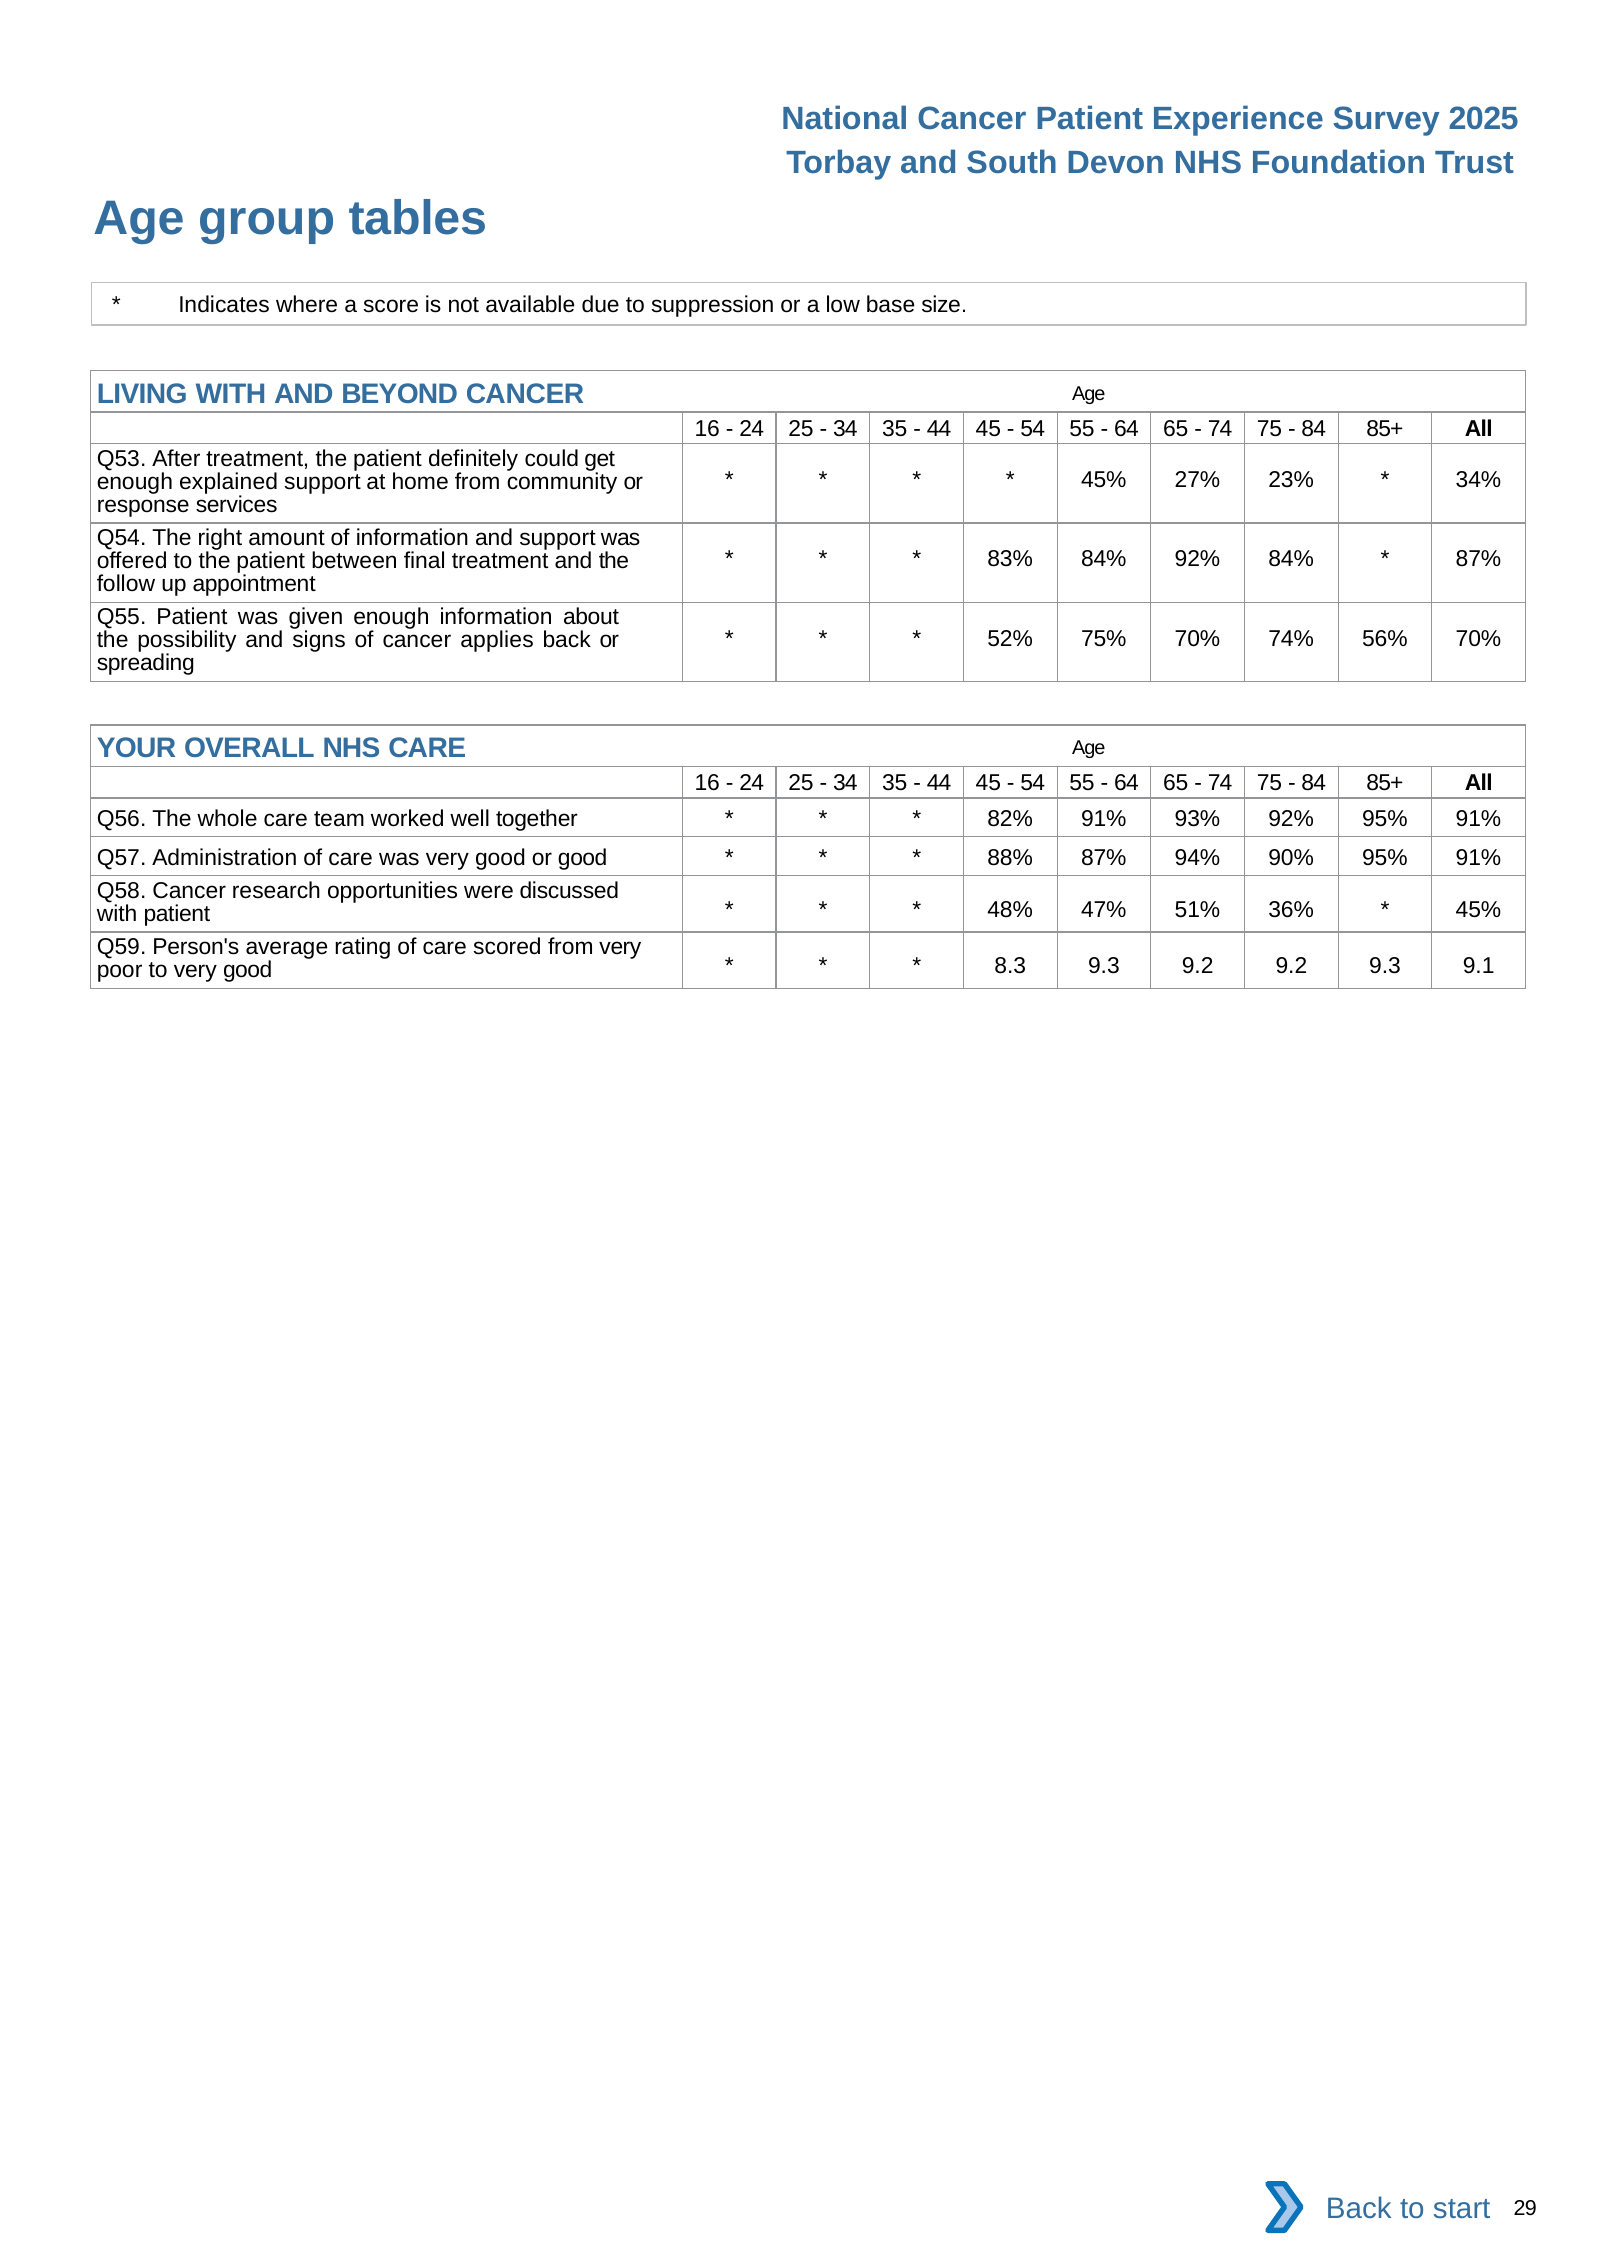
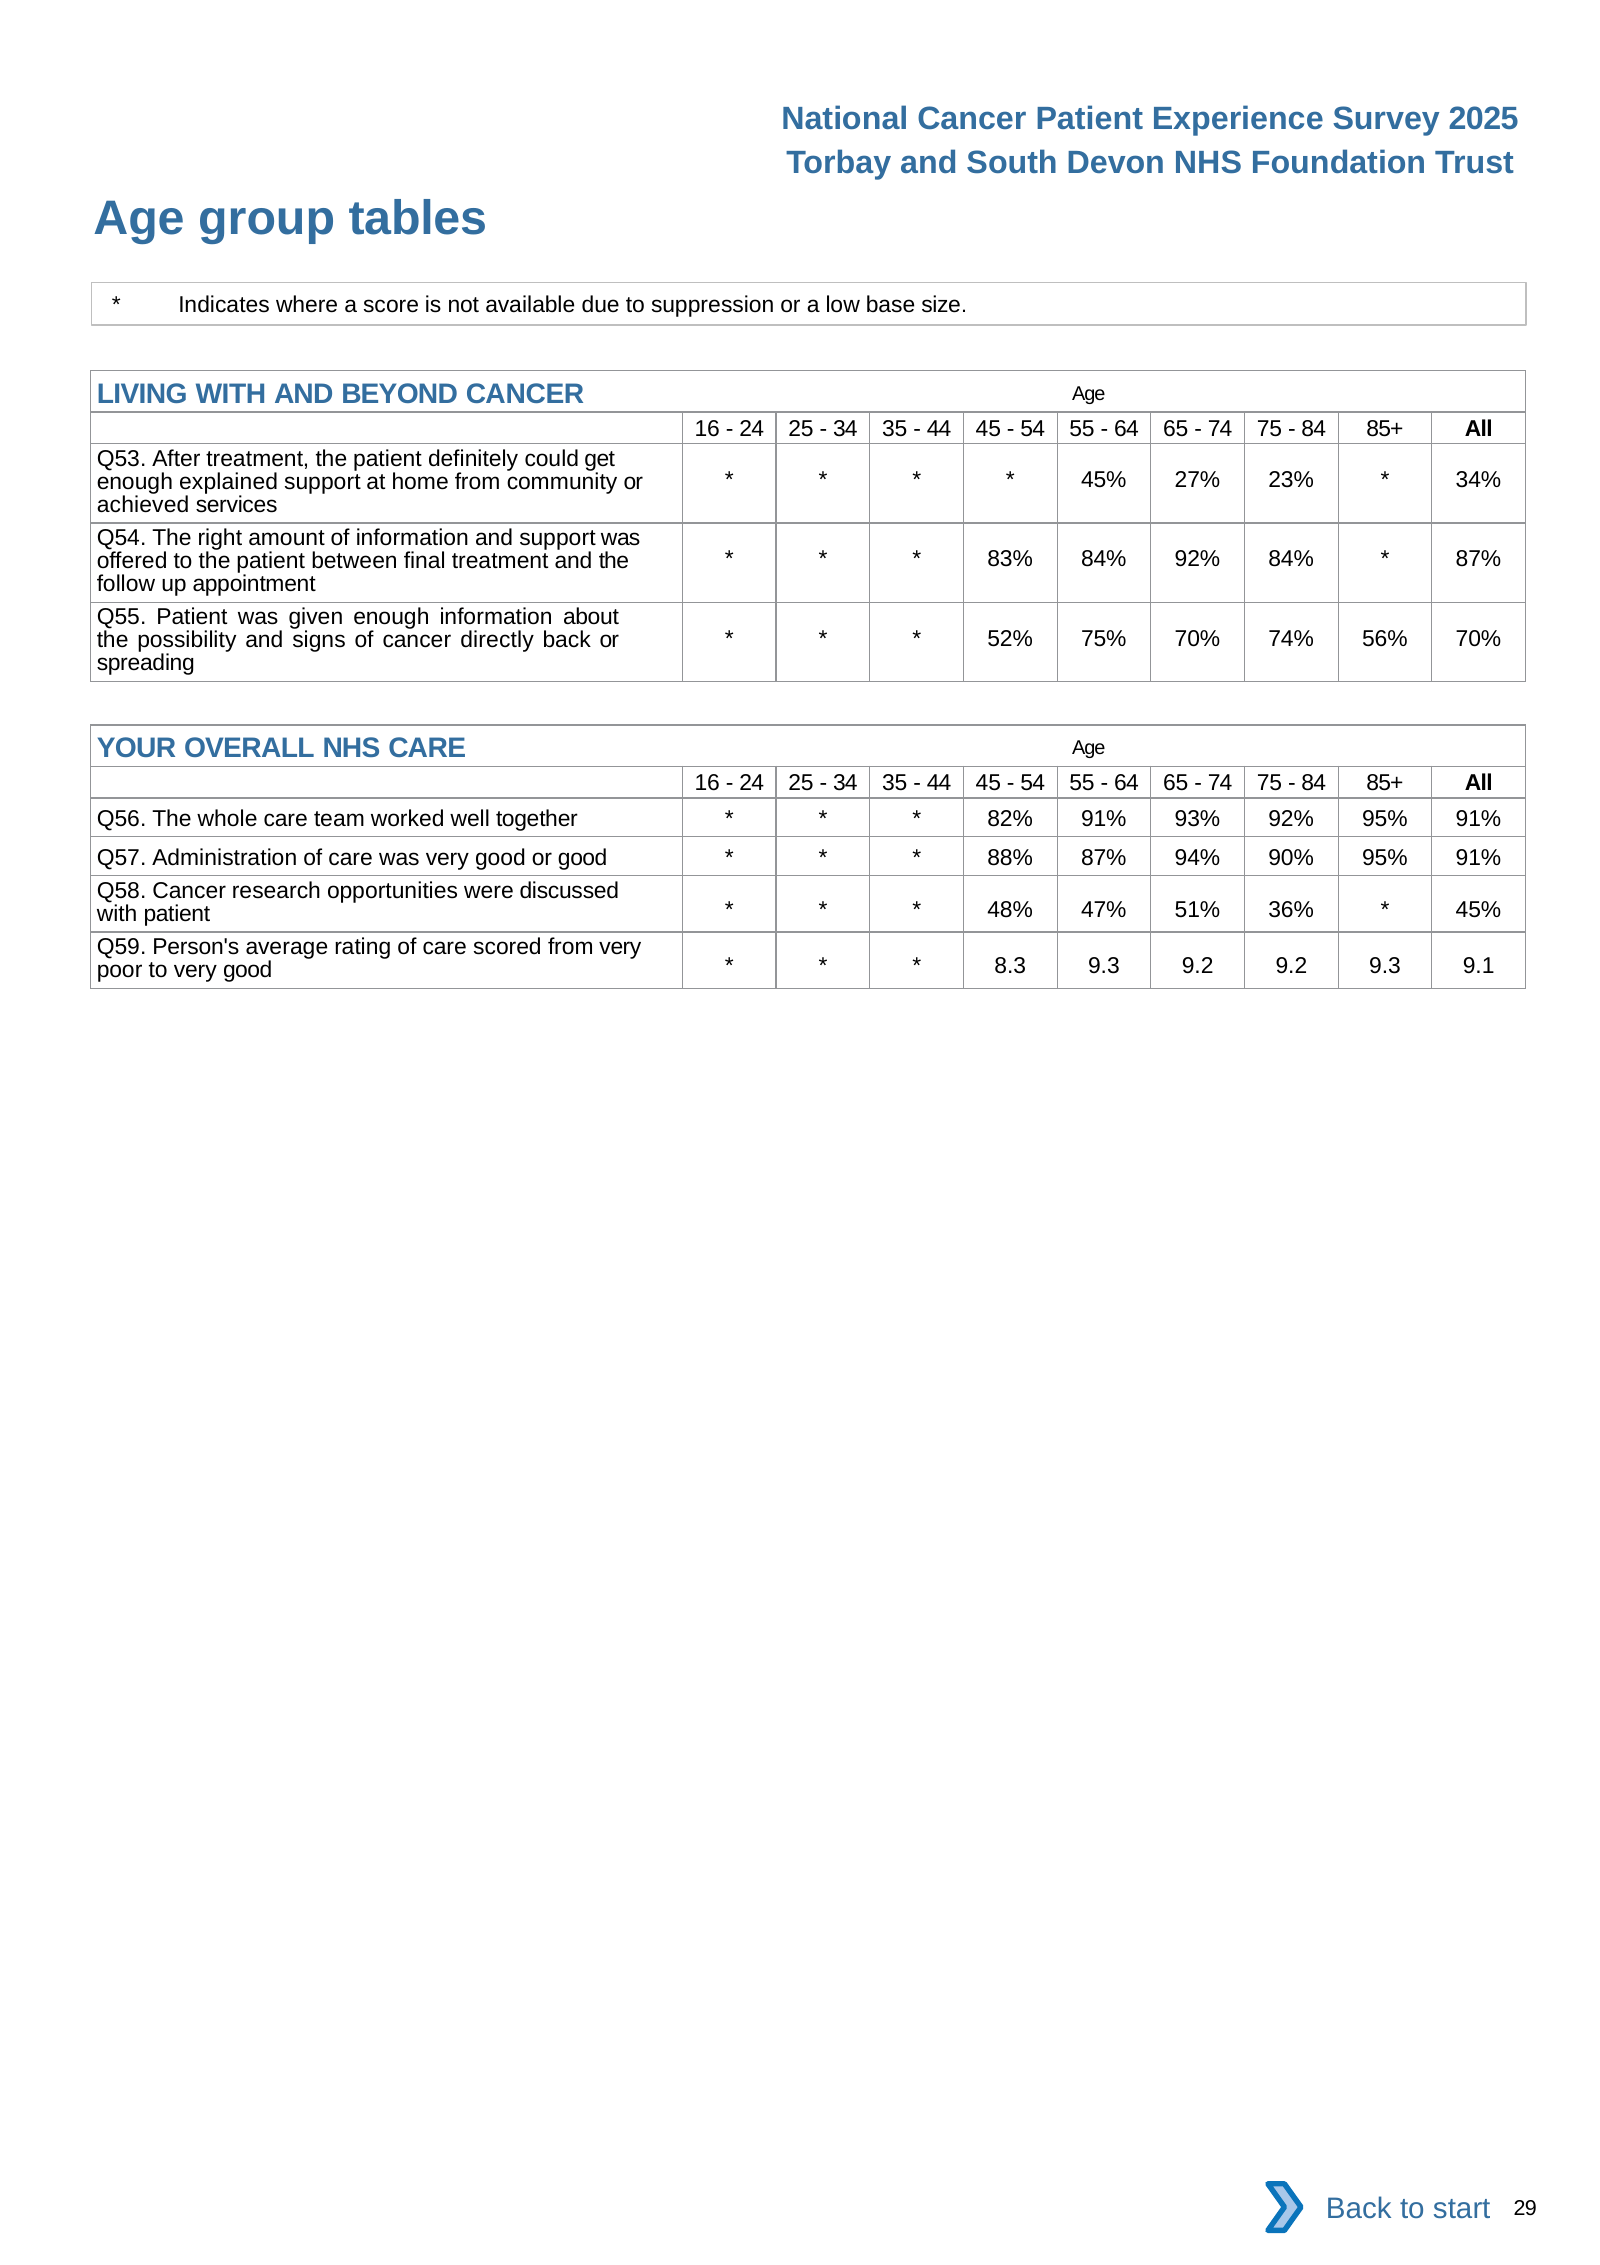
response: response -> achieved
applies: applies -> directly
